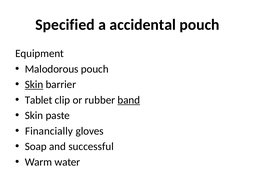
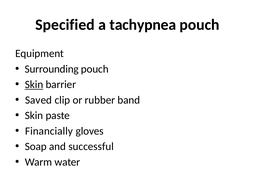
accidental: accidental -> tachypnea
Malodorous: Malodorous -> Surrounding
Tablet: Tablet -> Saved
band underline: present -> none
